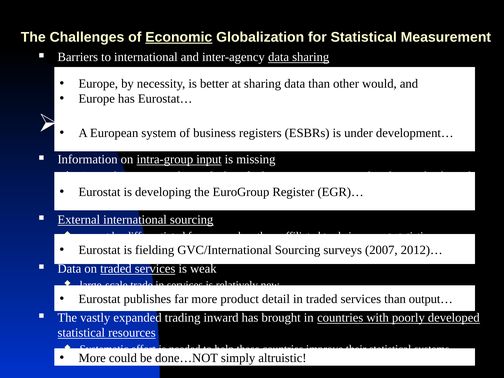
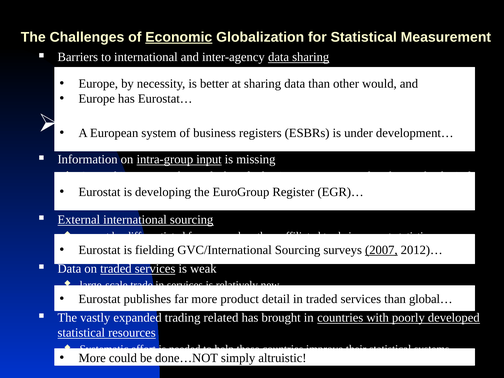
2007 underline: none -> present
output…: output… -> global…
trading inward: inward -> related
